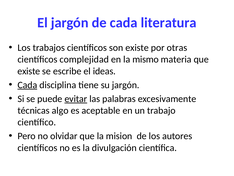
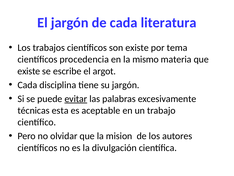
otras: otras -> tema
complejidad: complejidad -> procedencia
ideas: ideas -> argot
Cada at (27, 85) underline: present -> none
algo: algo -> esta
